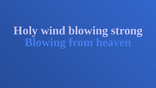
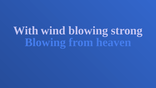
Holy: Holy -> With
